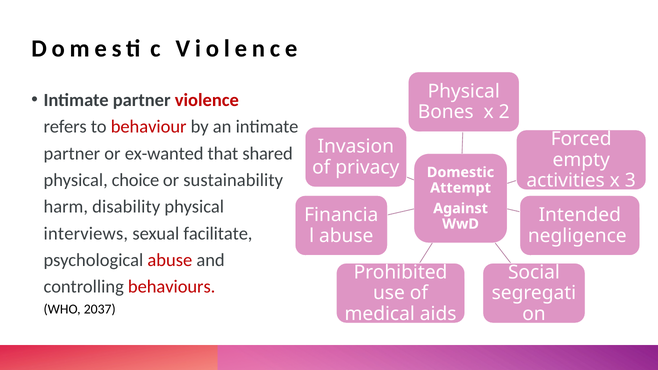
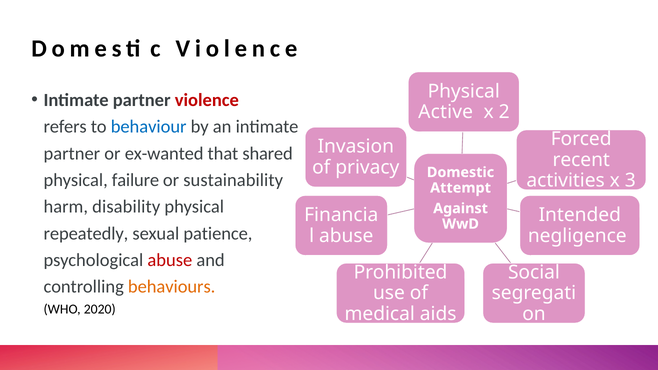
Bones: Bones -> Active
behaviour colour: red -> blue
empty: empty -> recent
choice: choice -> failure
interviews: interviews -> repeatedly
facilitate: facilitate -> patience
behaviours colour: red -> orange
2037: 2037 -> 2020
